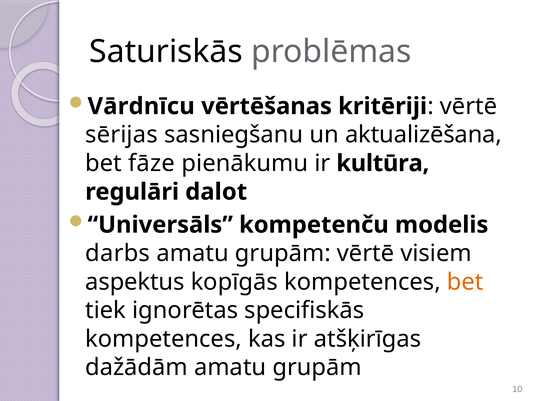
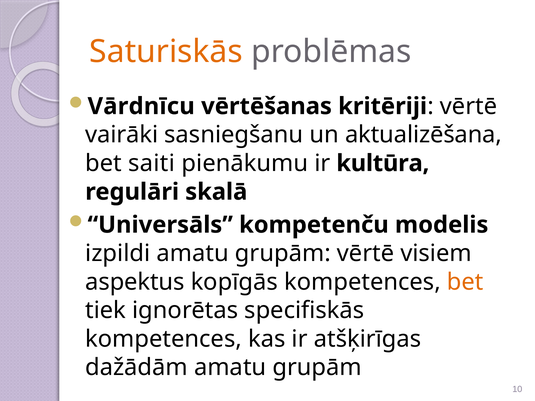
Saturiskās colour: black -> orange
sērijas: sērijas -> vairāki
fāze: fāze -> saiti
dalot: dalot -> skalā
darbs: darbs -> izpildi
